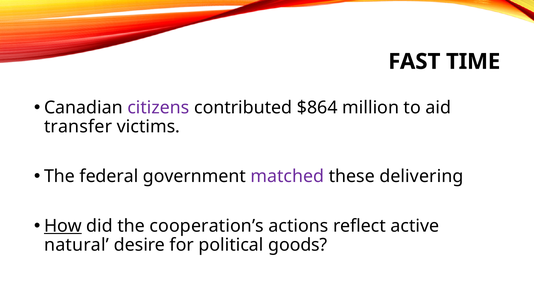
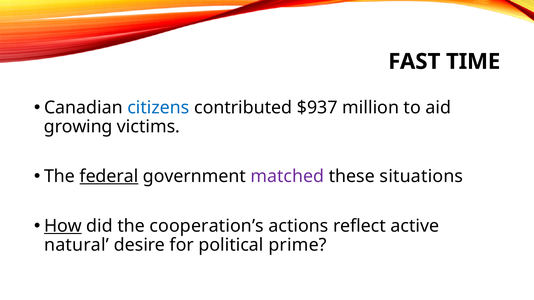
citizens colour: purple -> blue
$864: $864 -> $937
transfer: transfer -> growing
federal underline: none -> present
delivering: delivering -> situations
goods: goods -> prime
